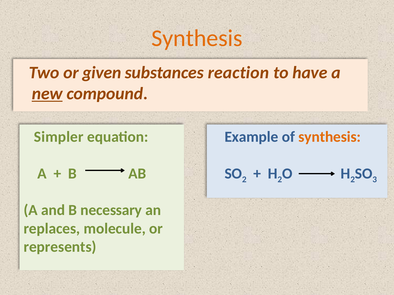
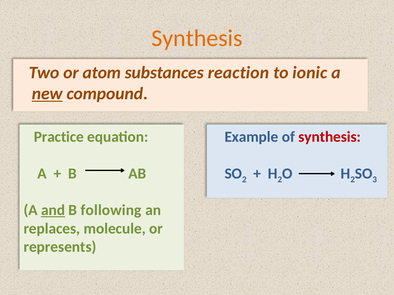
given: given -> atom
have: have -> ionic
Simpler: Simpler -> Practice
synthesis at (330, 137) colour: orange -> red
and underline: none -> present
necessary: necessary -> following
